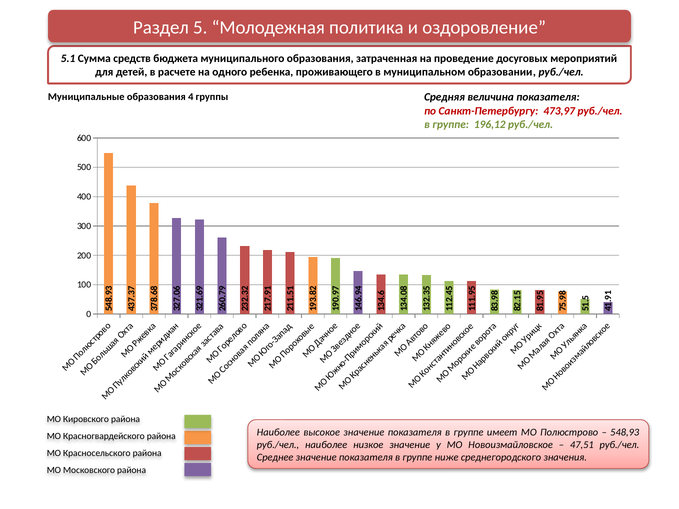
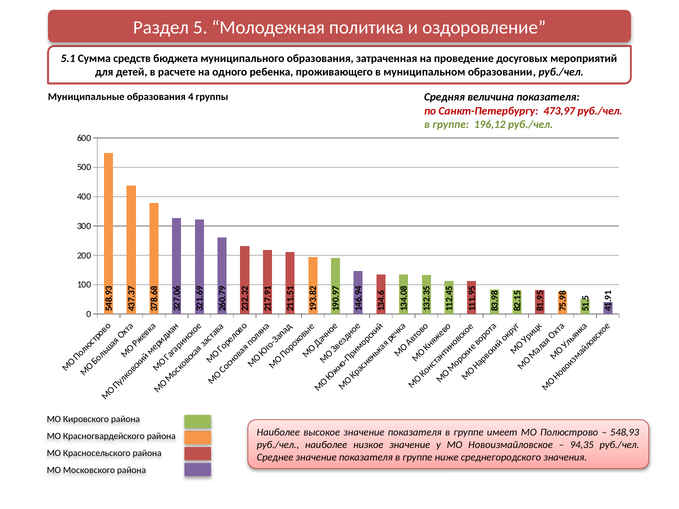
47,51: 47,51 -> 94,35
